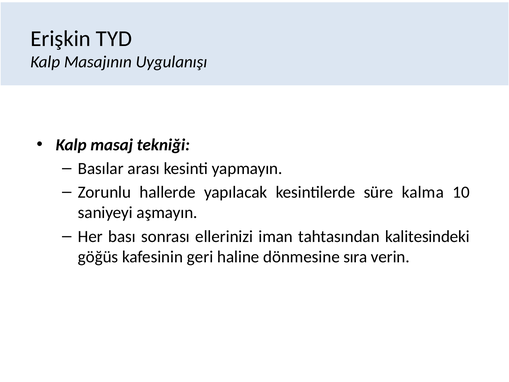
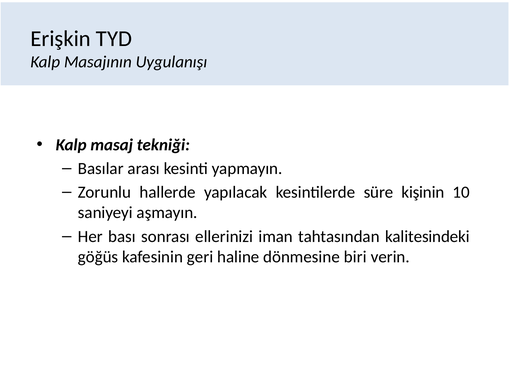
kalma: kalma -> kişinin
sıra: sıra -> biri
